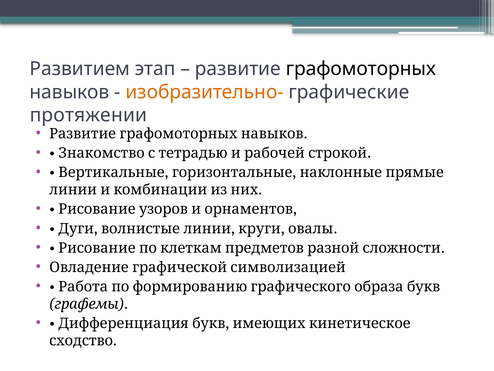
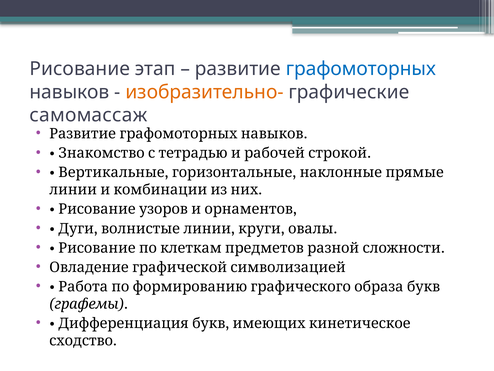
Развитием: Развитием -> Рисование
графомоторных colour: black -> blue
протяжении: протяжении -> самомассаж
